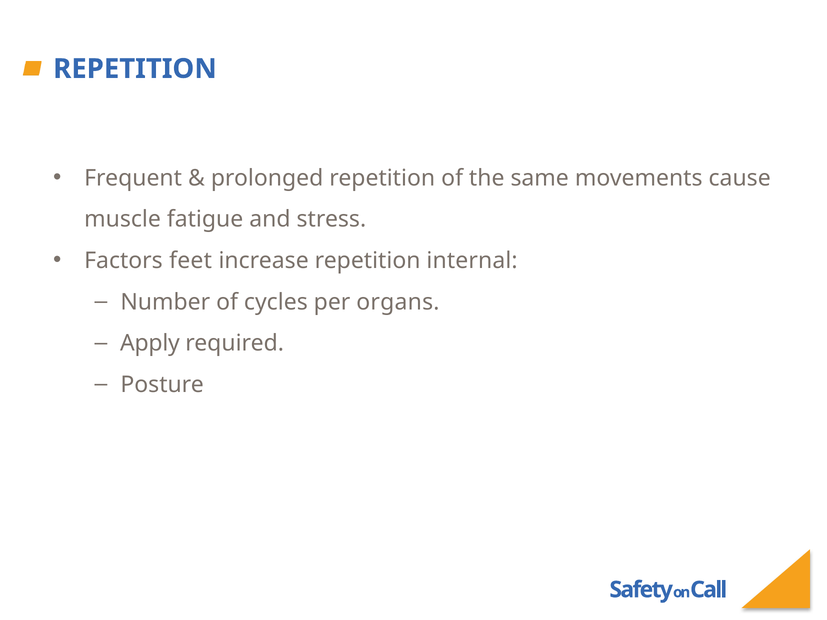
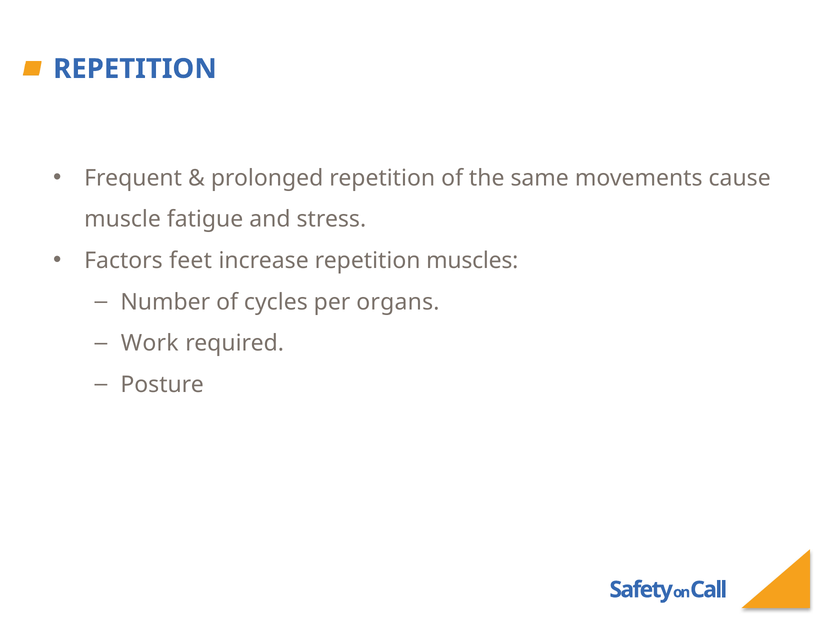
internal: internal -> muscles
Apply: Apply -> Work
